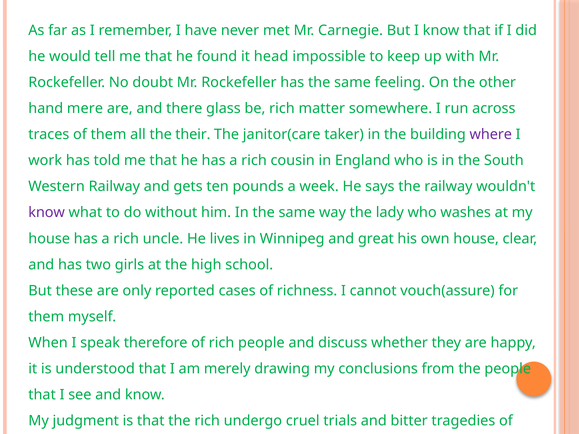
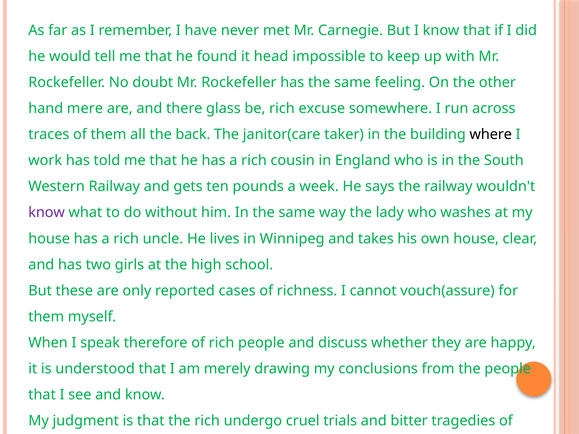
matter: matter -> excuse
their: their -> back
where colour: purple -> black
great: great -> takes
